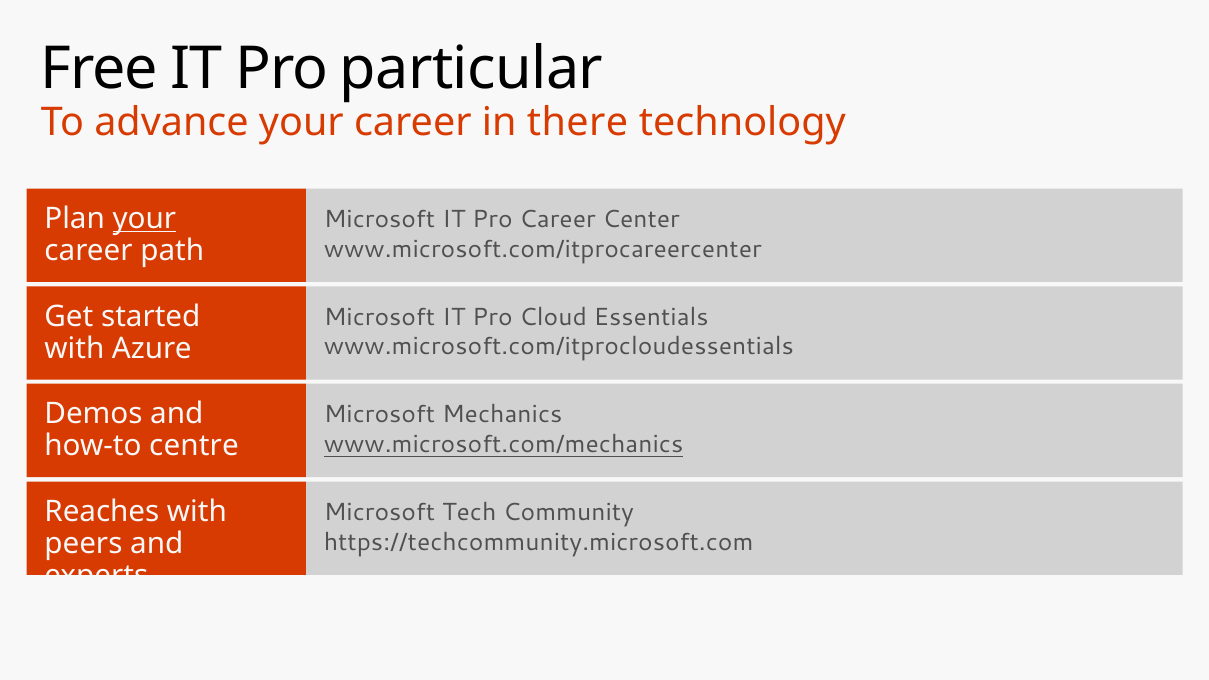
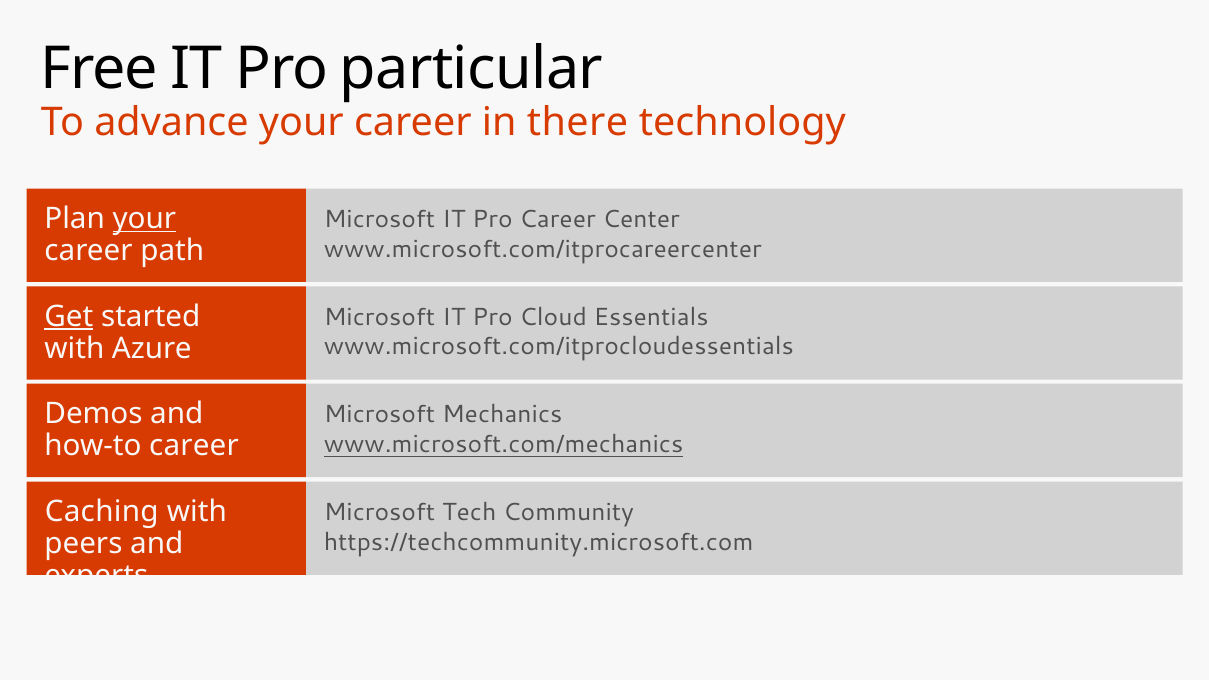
Get underline: none -> present
how-to centre: centre -> career
Reaches: Reaches -> Caching
